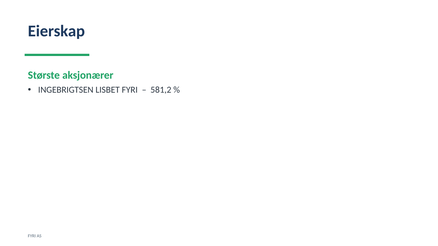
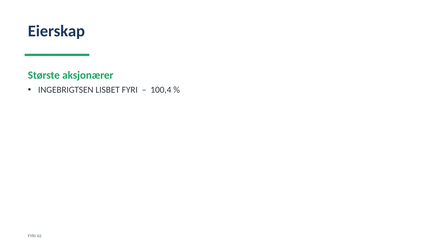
581,2: 581,2 -> 100,4
